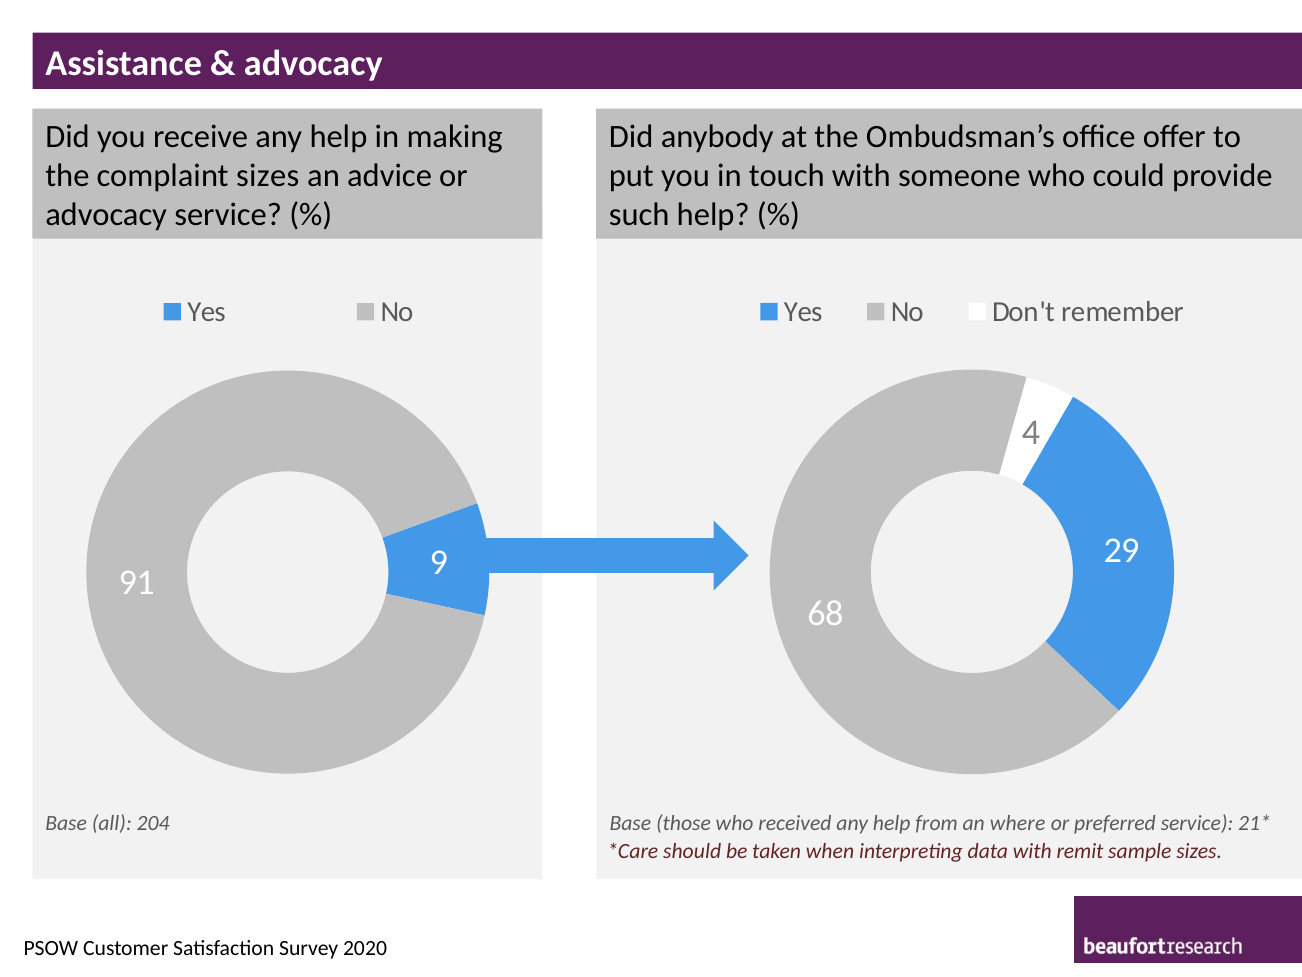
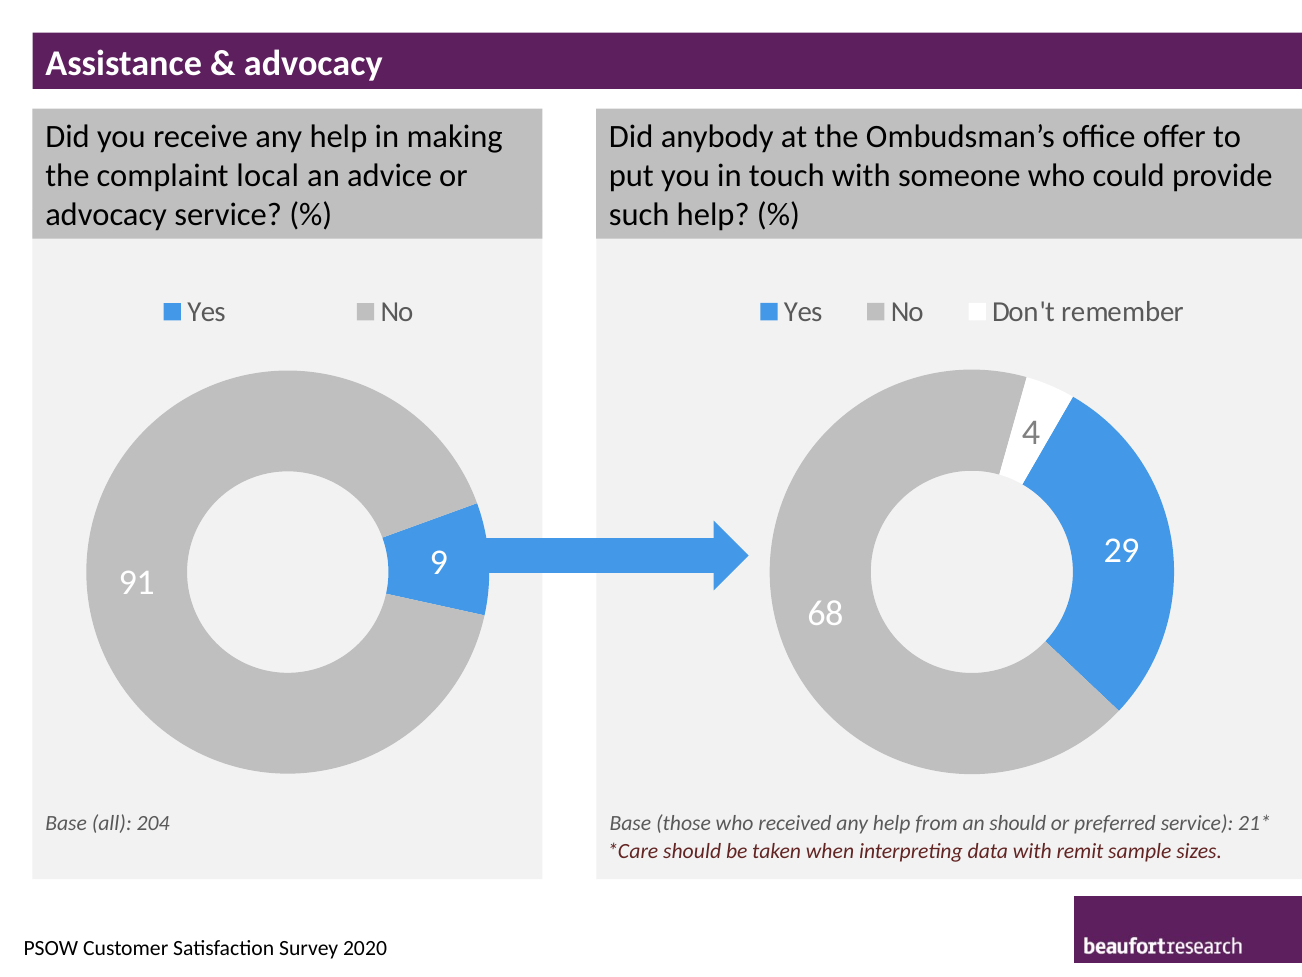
complaint sizes: sizes -> local
an where: where -> should
